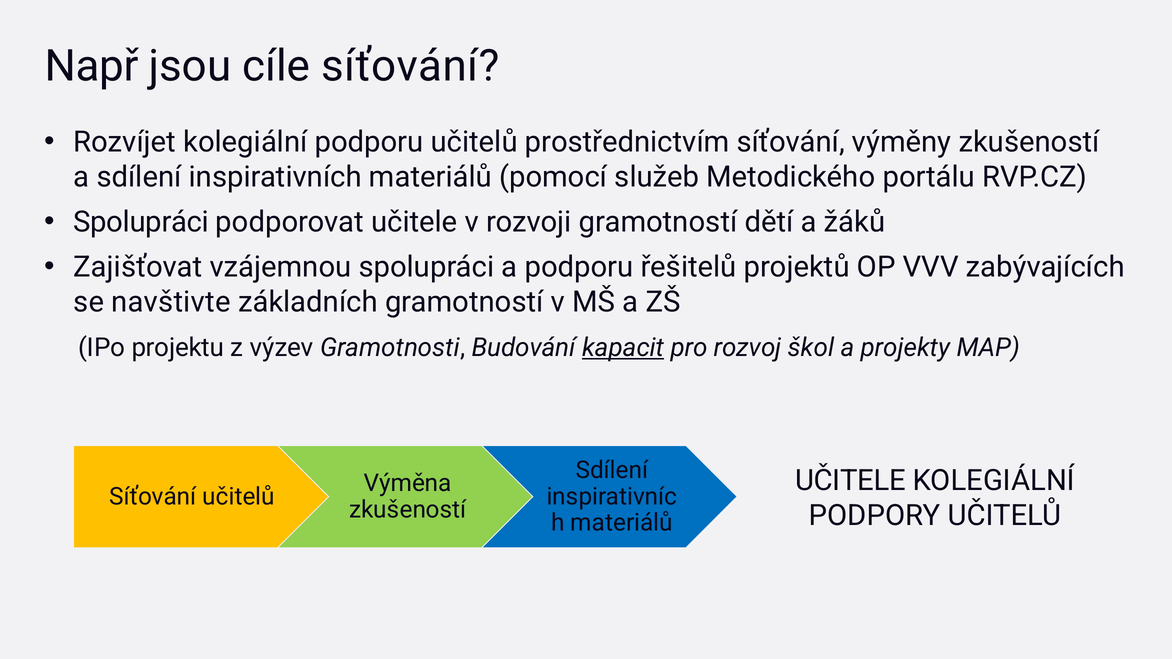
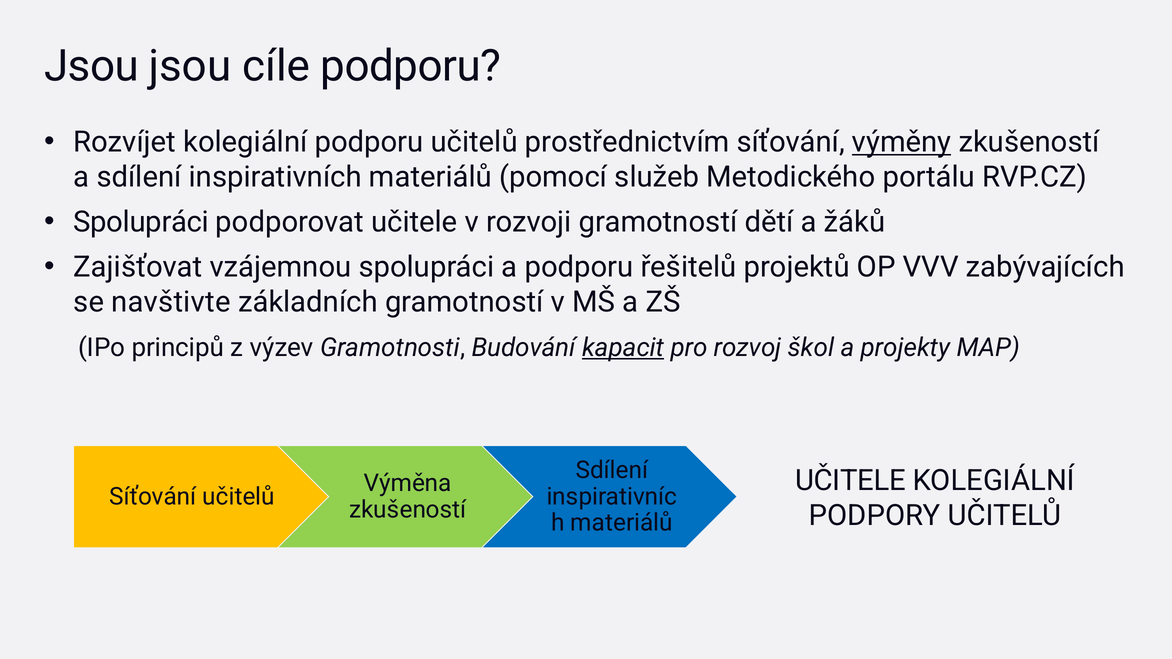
Např at (92, 66): Např -> Jsou
cíle síťování: síťování -> podporu
výměny underline: none -> present
projektu: projektu -> principů
